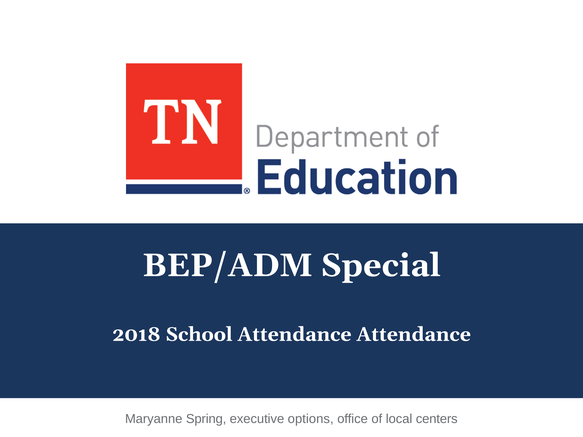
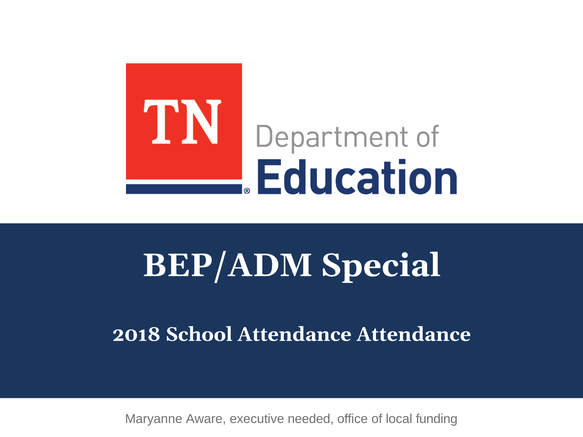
Spring: Spring -> Aware
options: options -> needed
centers: centers -> funding
